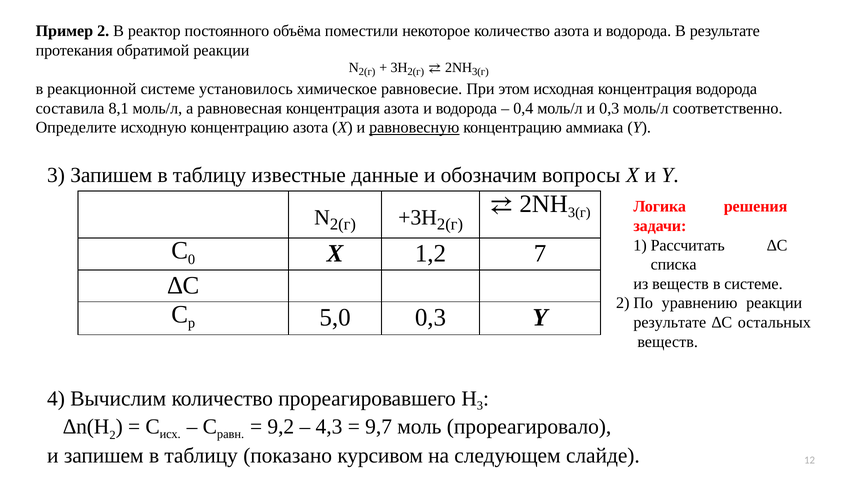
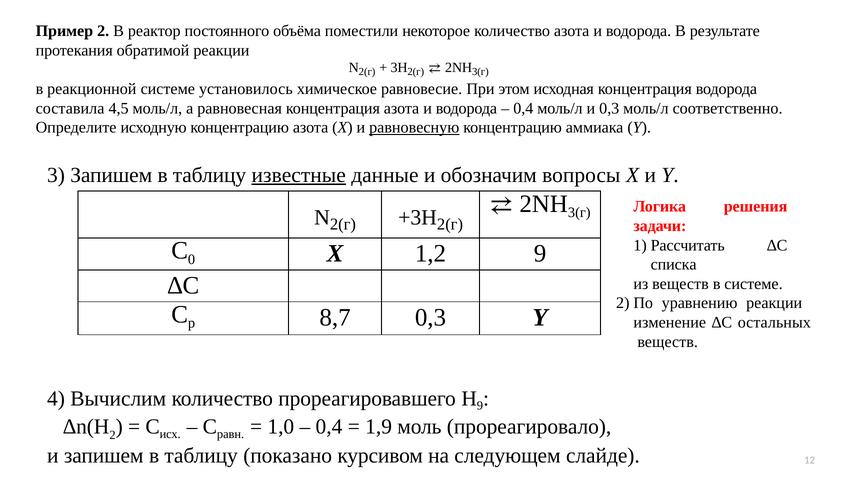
8,1: 8,1 -> 4,5
известные underline: none -> present
1,2 7: 7 -> 9
5,0: 5,0 -> 8,7
результате at (670, 322): результате -> изменение
3 at (480, 405): 3 -> 9
9,2: 9,2 -> 1,0
4,3 at (329, 426): 4,3 -> 0,4
9,7: 9,7 -> 1,9
